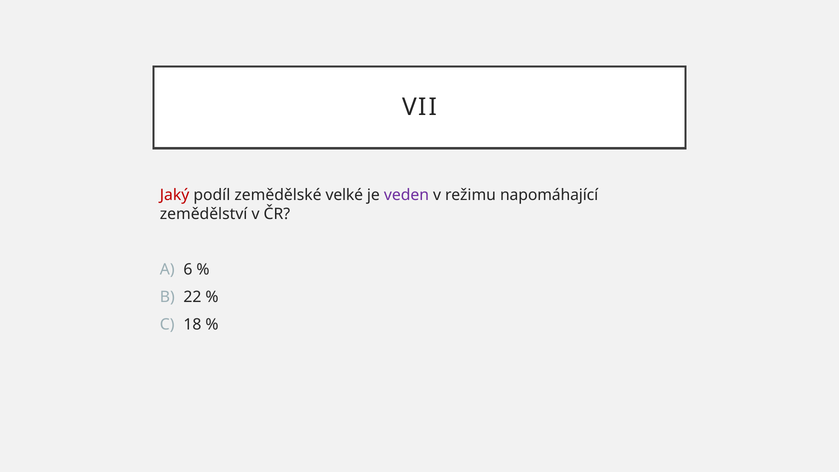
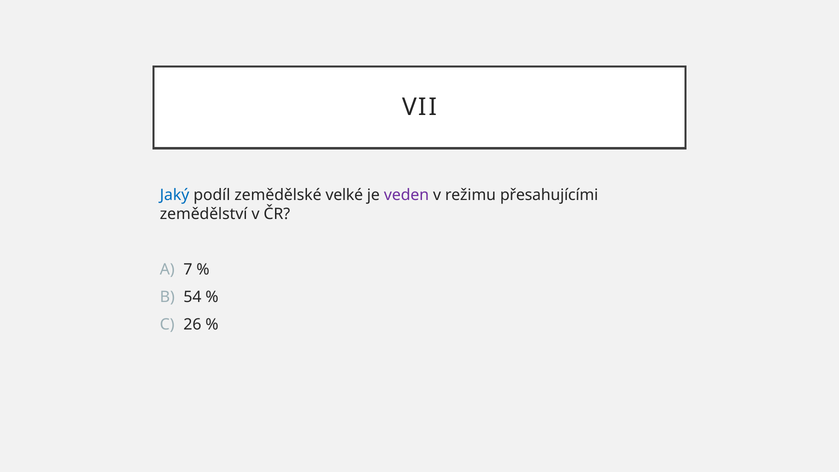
Jaký colour: red -> blue
napomáhající: napomáhající -> přesahujícími
6: 6 -> 7
22: 22 -> 54
18: 18 -> 26
